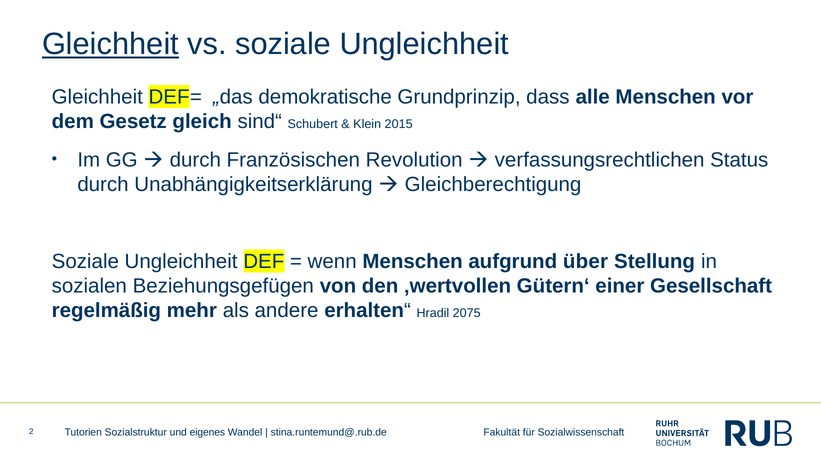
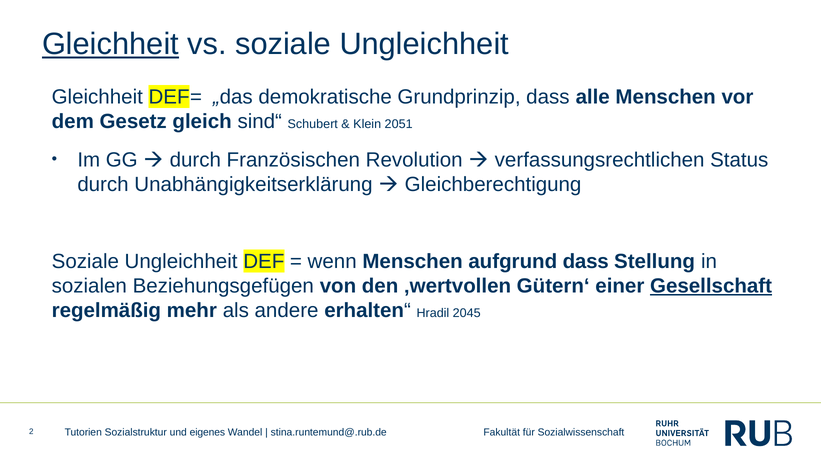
2015: 2015 -> 2051
aufgrund über: über -> dass
Gesellschaft underline: none -> present
2075: 2075 -> 2045
